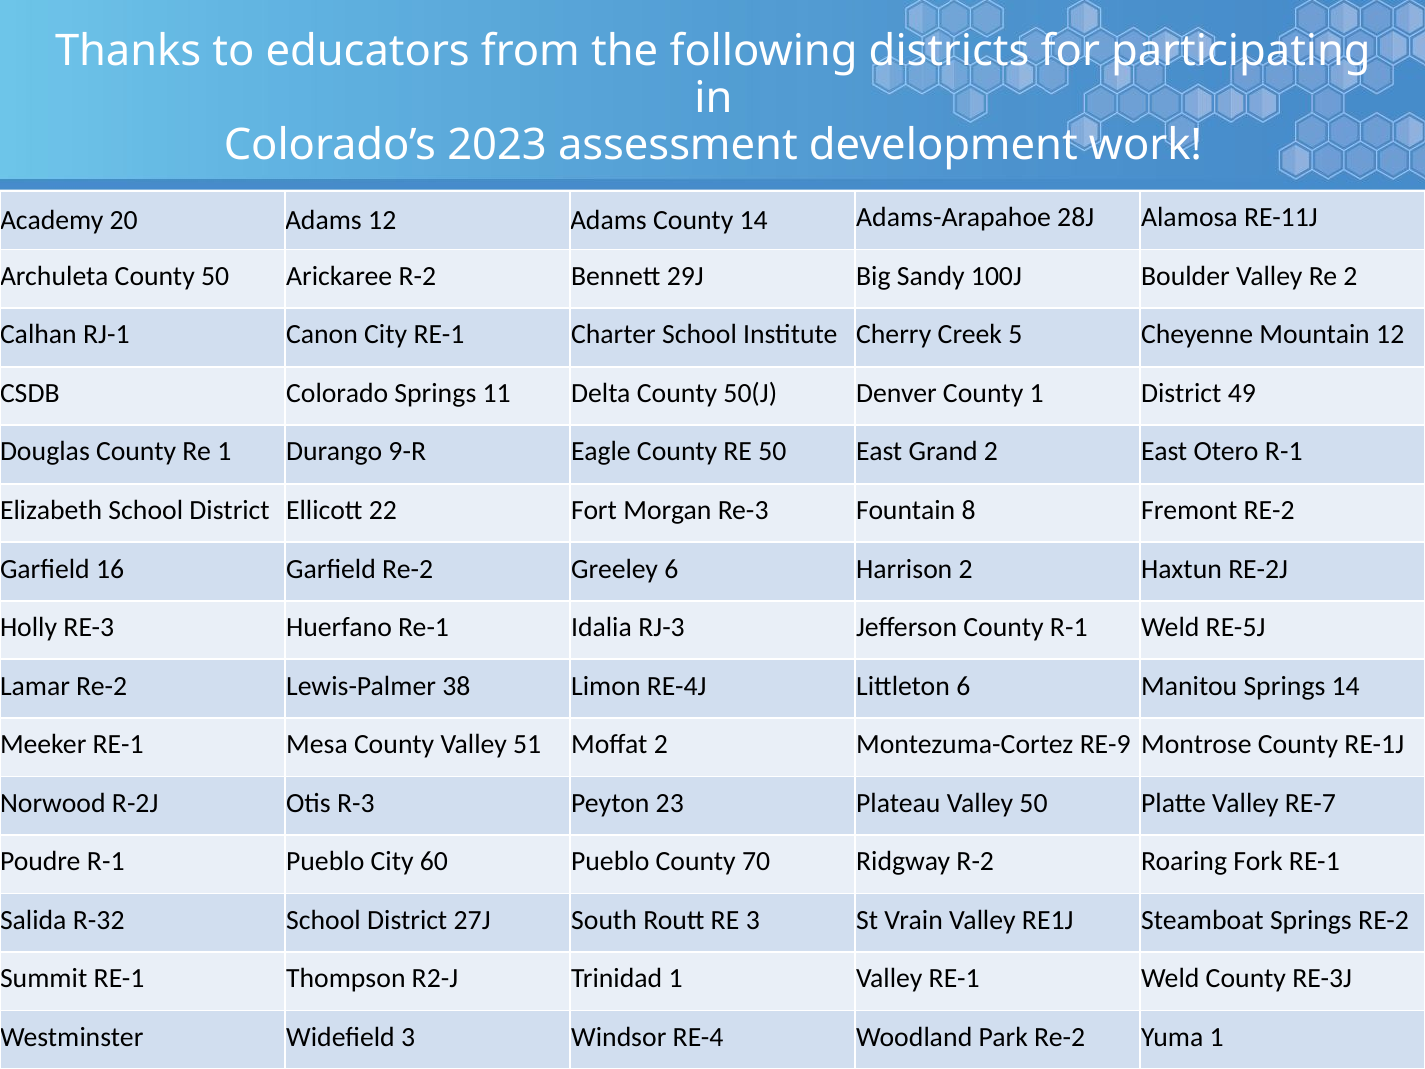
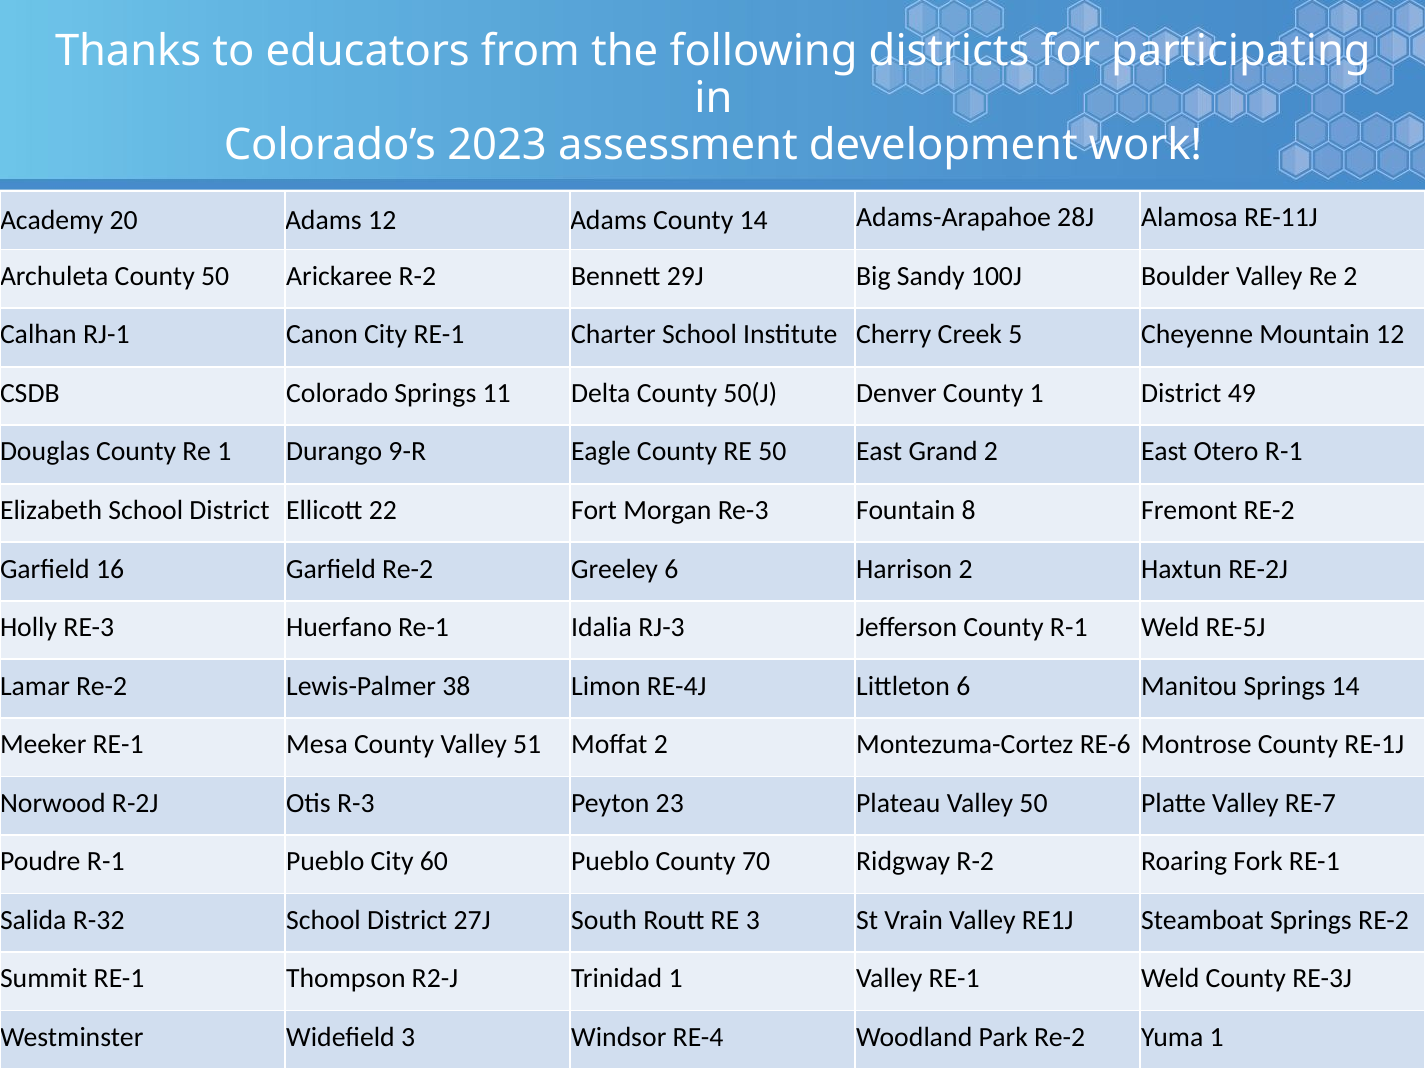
RE-9: RE-9 -> RE-6
